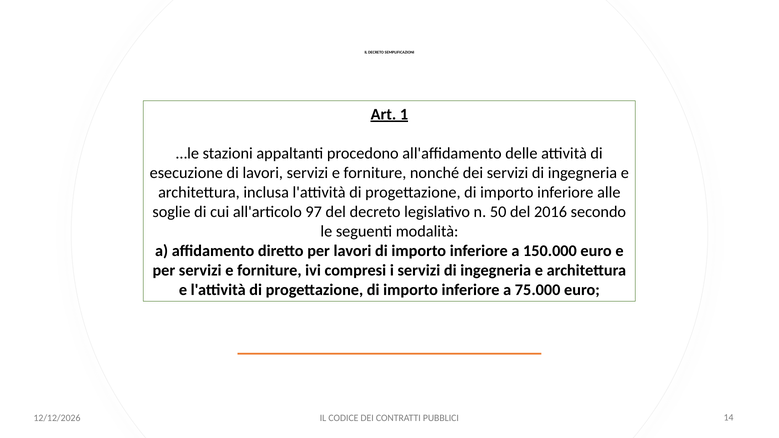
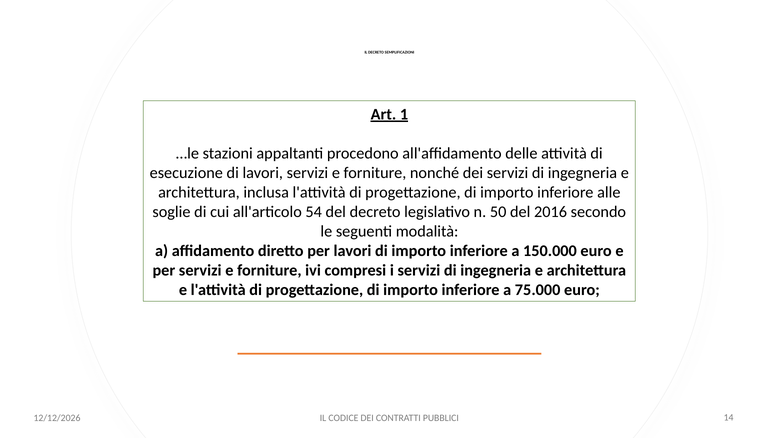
97: 97 -> 54
